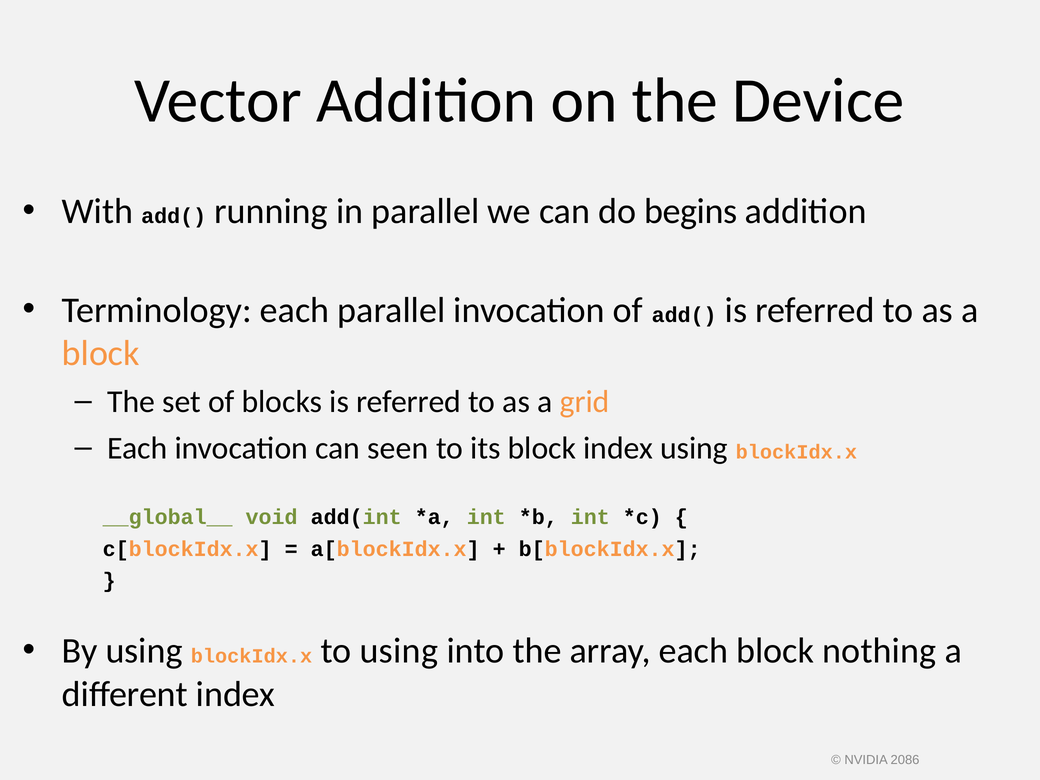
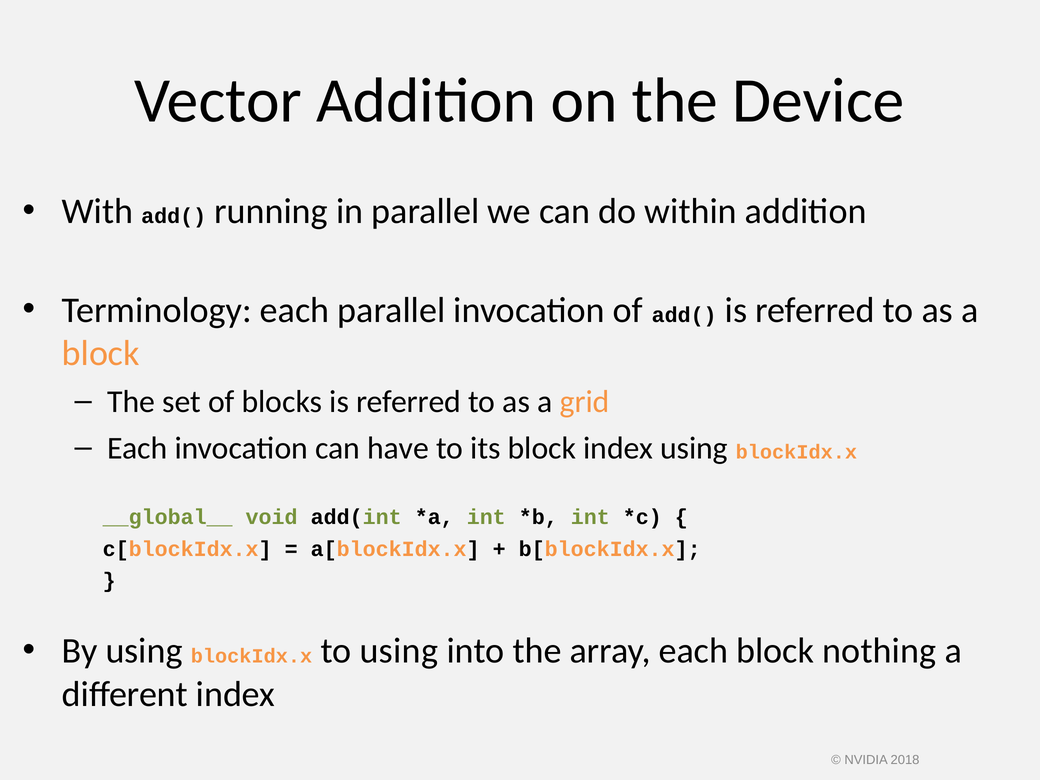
begins: begins -> within
seen: seen -> have
2086: 2086 -> 2018
